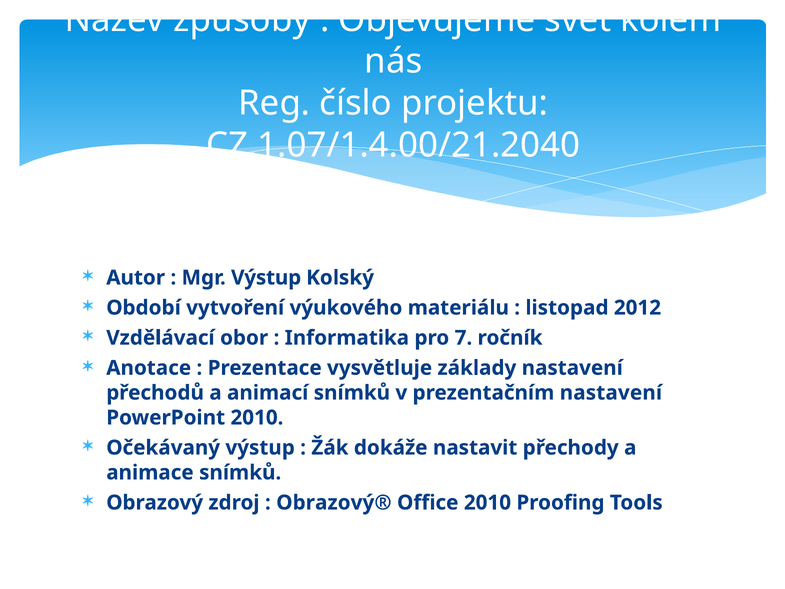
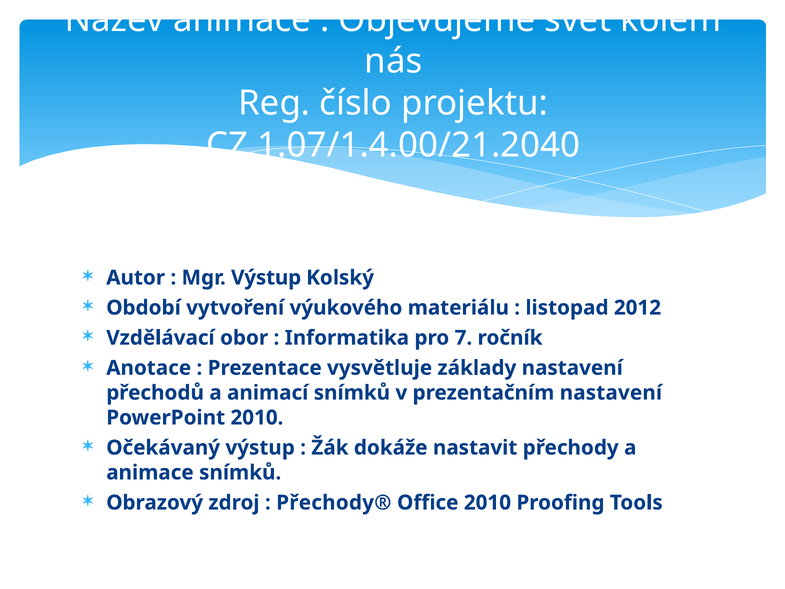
Název způsoby: způsoby -> animace
Obrazový®: Obrazový® -> Přechody®
